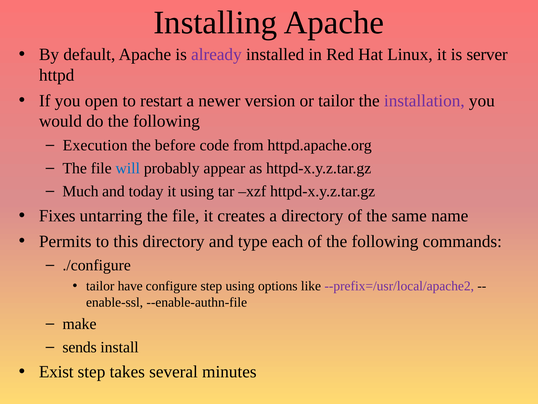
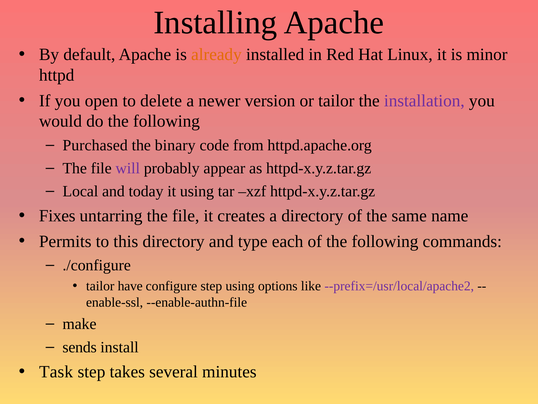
already colour: purple -> orange
server: server -> minor
restart: restart -> delete
Execution: Execution -> Purchased
before: before -> binary
will colour: blue -> purple
Much: Much -> Local
Exist: Exist -> Task
